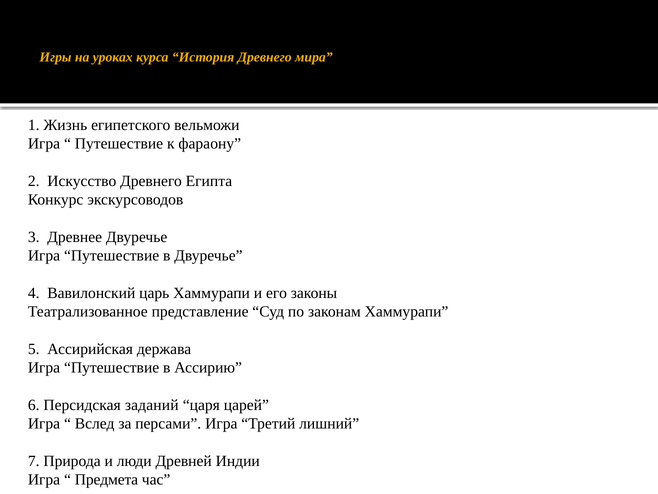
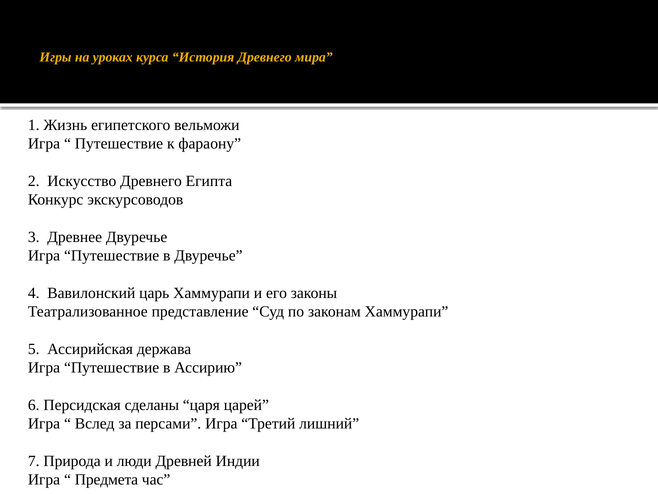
заданий: заданий -> сделаны
